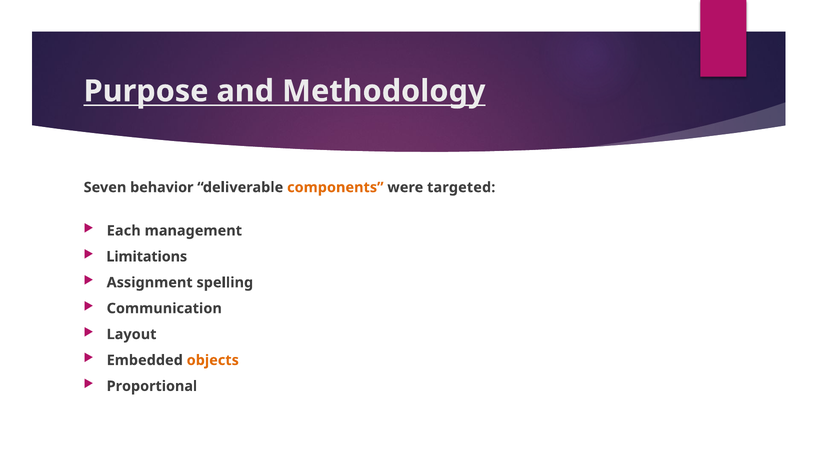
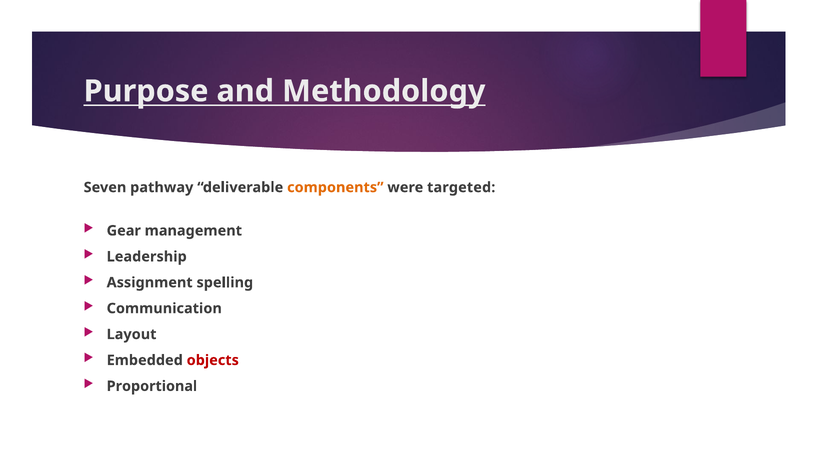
behavior: behavior -> pathway
Each: Each -> Gear
Limitations: Limitations -> Leadership
objects colour: orange -> red
